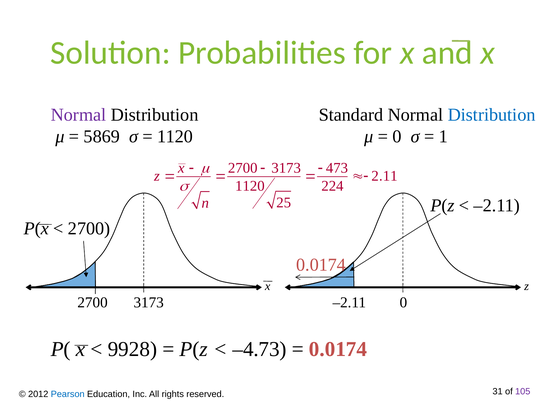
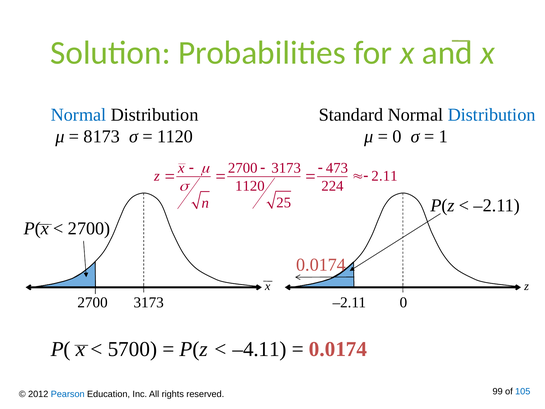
Normal at (79, 115) colour: purple -> blue
5869: 5869 -> 8173
9928: 9928 -> 5700
–4.73: –4.73 -> –4.11
31: 31 -> 99
105 colour: purple -> blue
